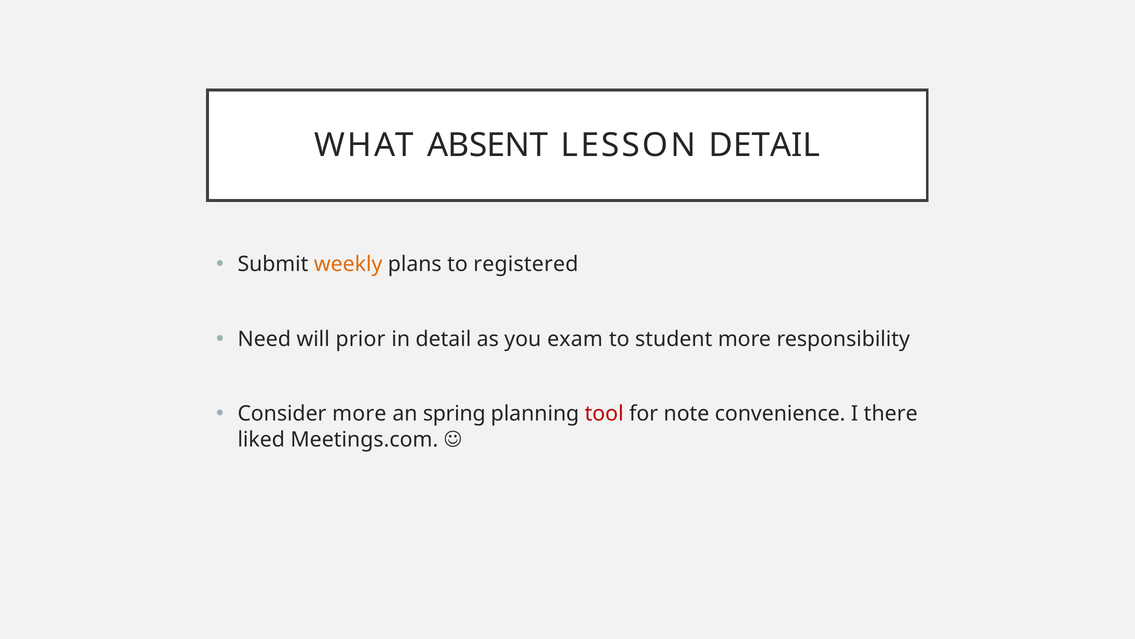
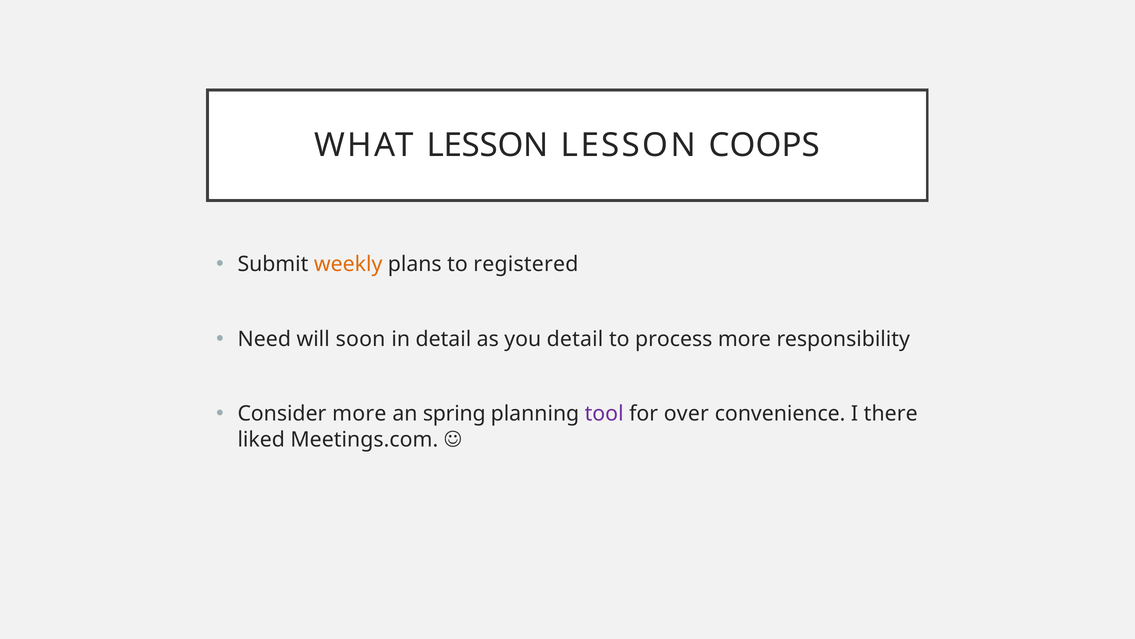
WHAT ABSENT: ABSENT -> LESSON
LESSON DETAIL: DETAIL -> COOPS
prior: prior -> soon
you exam: exam -> detail
student: student -> process
tool colour: red -> purple
note: note -> over
